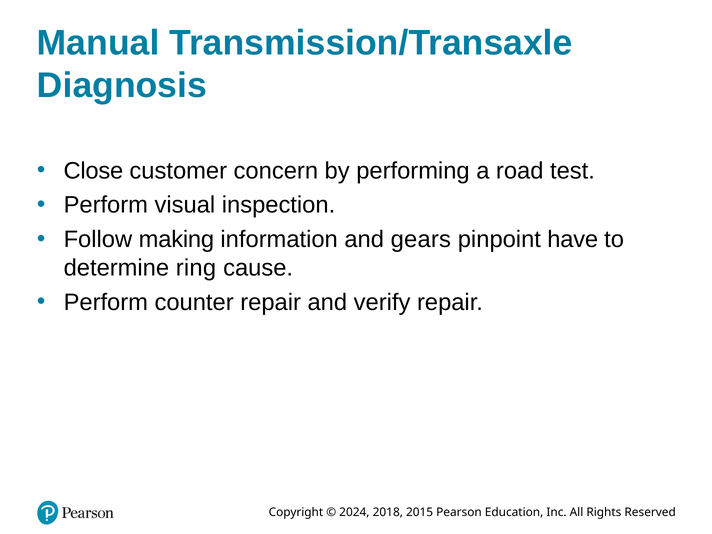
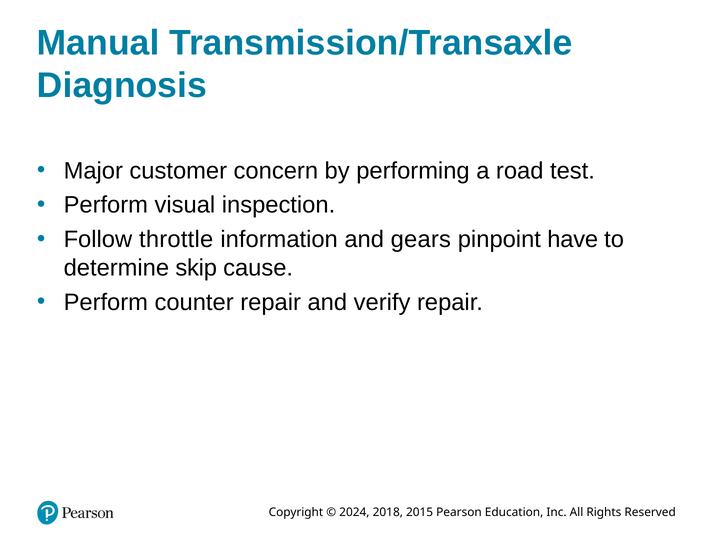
Close: Close -> Major
making: making -> throttle
ring: ring -> skip
